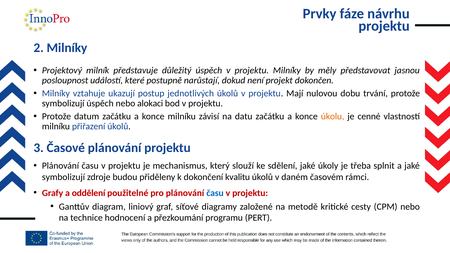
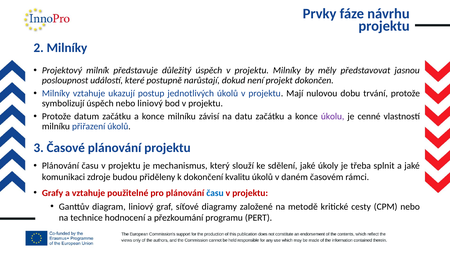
nebo alokaci: alokaci -> liniový
úkolu colour: orange -> purple
symbolizují at (63, 177): symbolizují -> komunikaci
a oddělení: oddělení -> vztahuje
